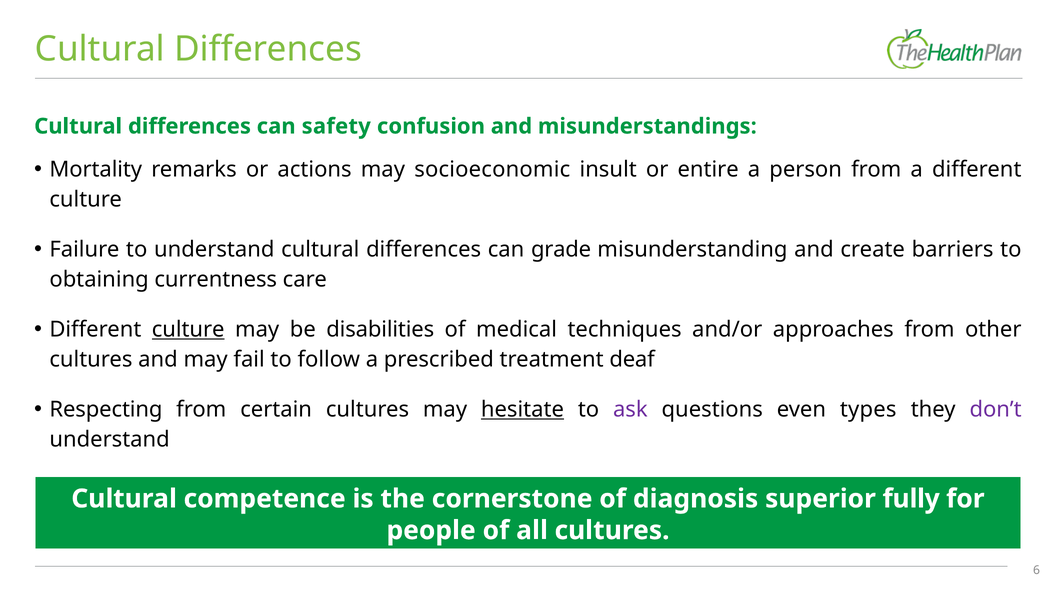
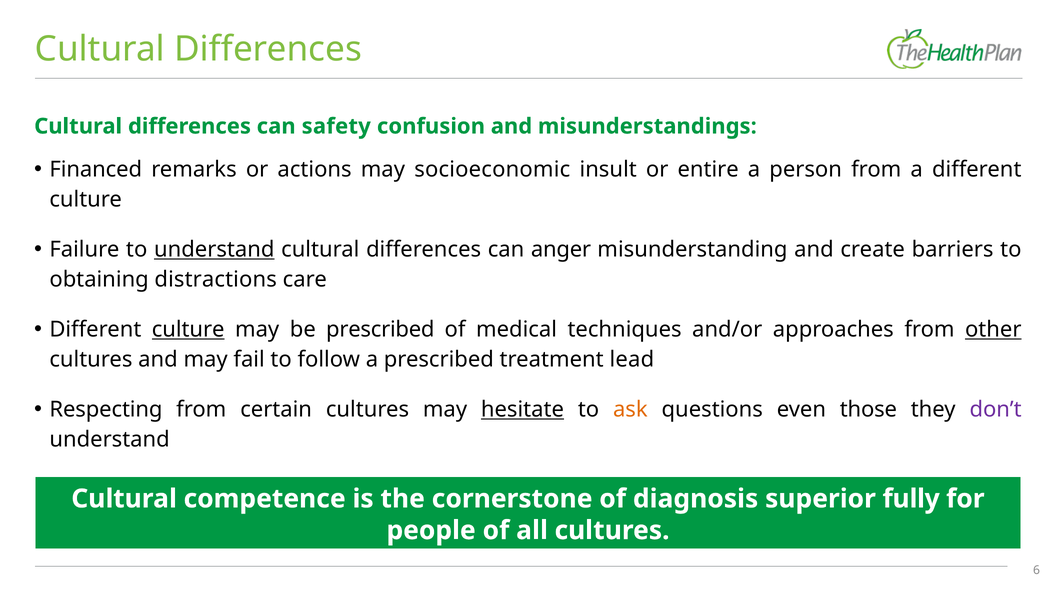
Mortality: Mortality -> Financed
understand at (214, 250) underline: none -> present
grade: grade -> anger
currentness: currentness -> distractions
be disabilities: disabilities -> prescribed
other underline: none -> present
deaf: deaf -> lead
ask colour: purple -> orange
types: types -> those
